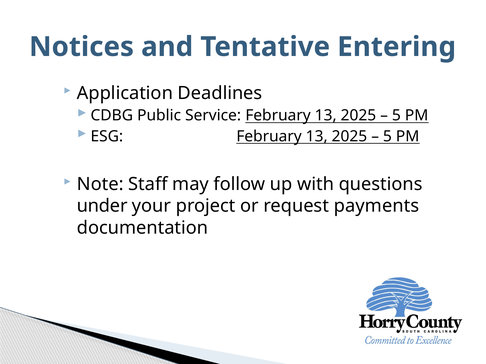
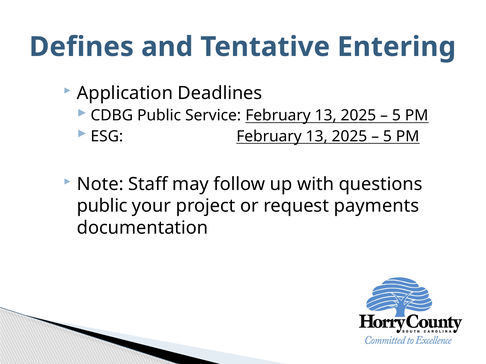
Notices: Notices -> Defines
under at (102, 206): under -> public
